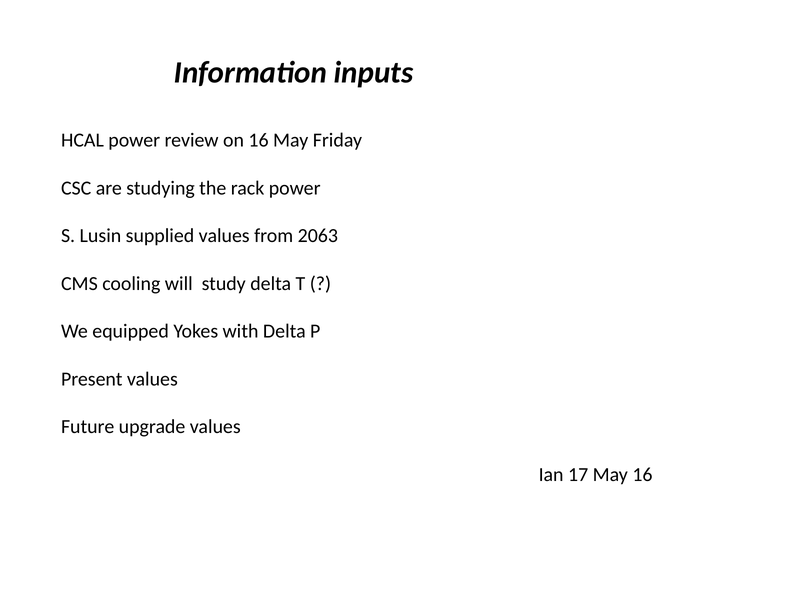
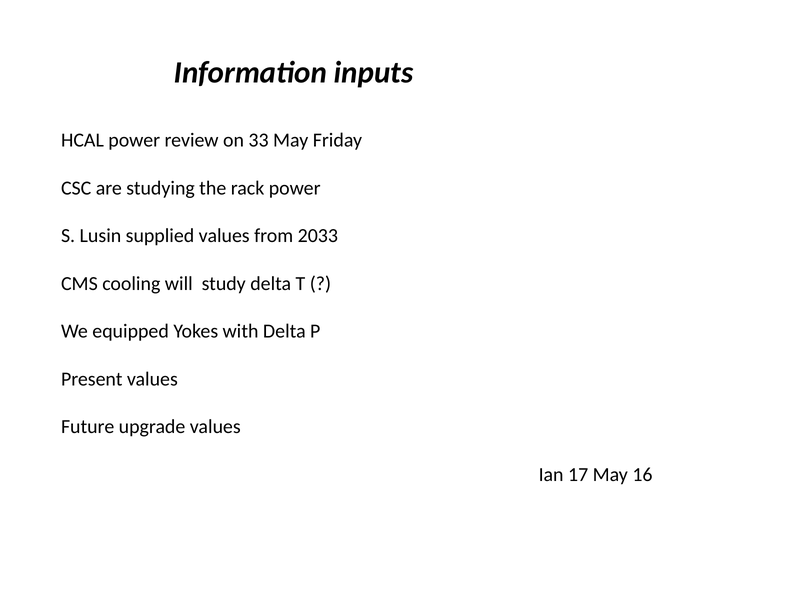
on 16: 16 -> 33
2063: 2063 -> 2033
